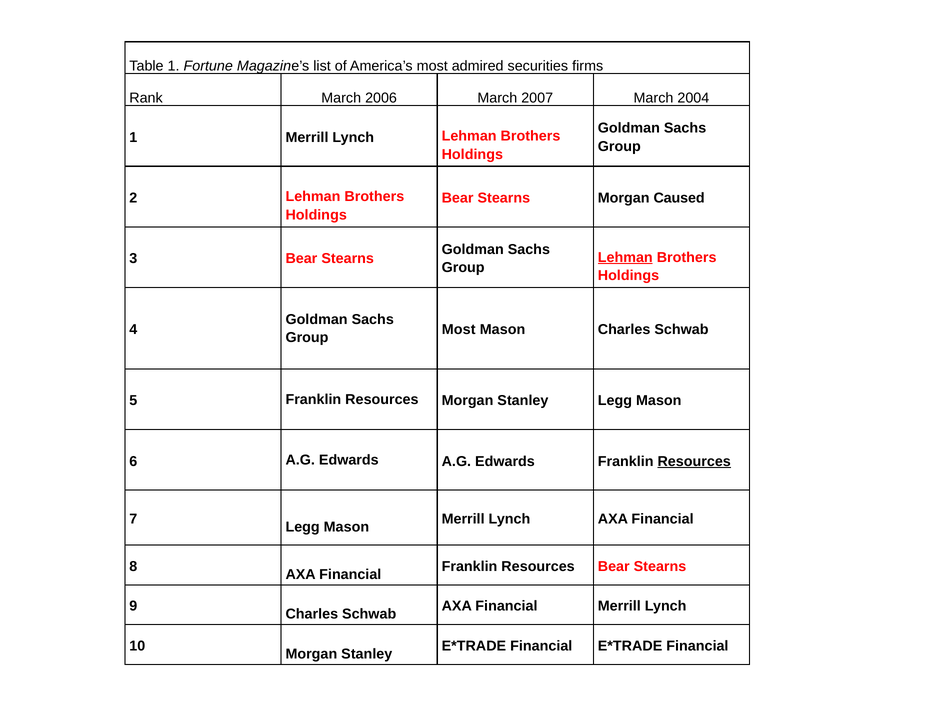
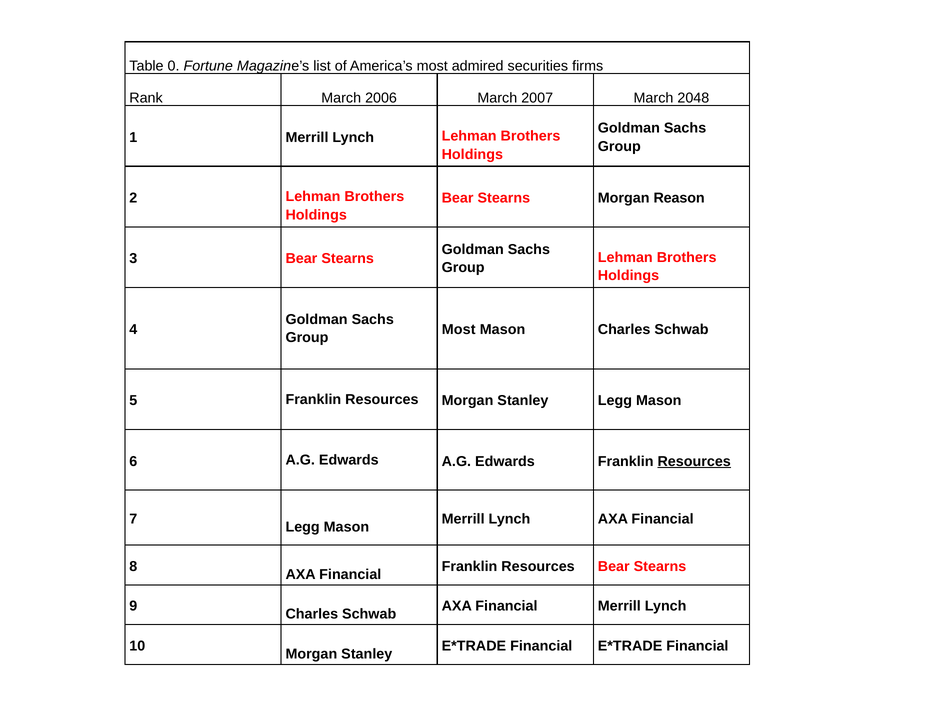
Table 1: 1 -> 0
2004: 2004 -> 2048
Caused: Caused -> Reason
Lehman at (625, 257) underline: present -> none
